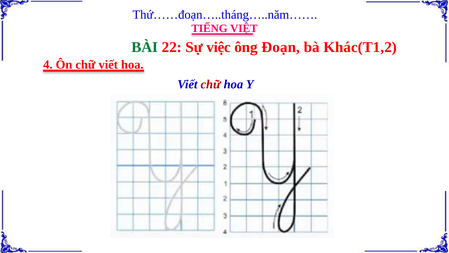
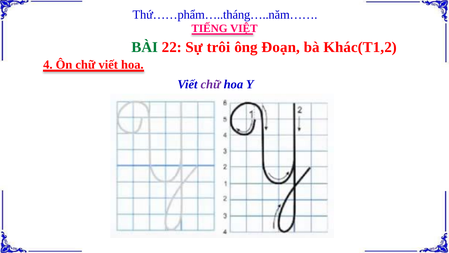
Thứ……đoạn…..tháng…..năm……: Thứ……đoạn…..tháng…..năm…… -> Thứ……phẩm…..tháng…..năm……
việc: việc -> trôi
chữ at (211, 84) colour: red -> purple
